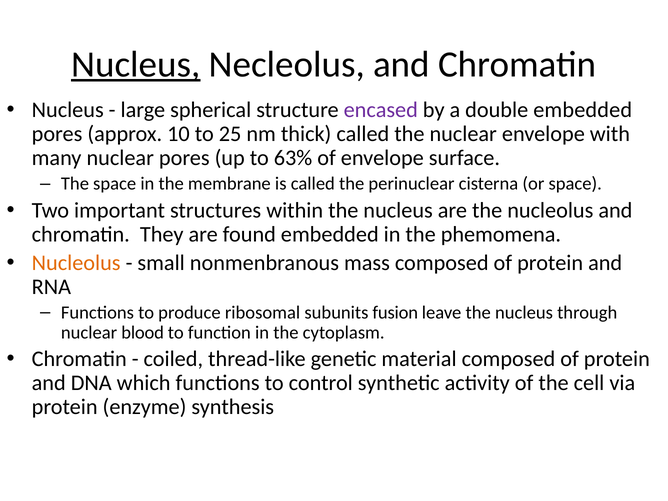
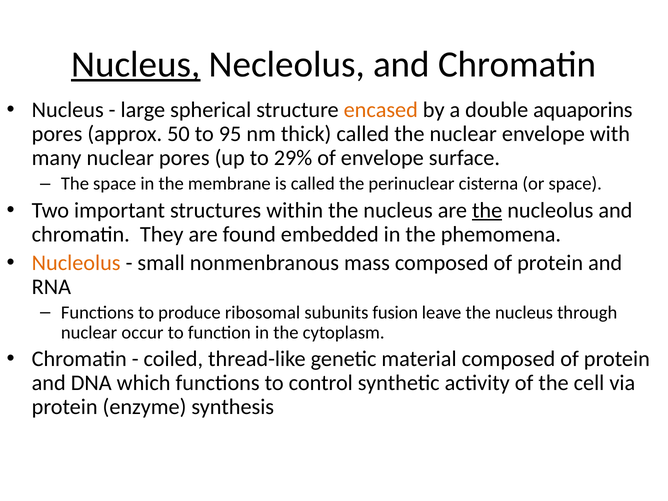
encased colour: purple -> orange
double embedded: embedded -> aquaporins
10: 10 -> 50
25: 25 -> 95
63%: 63% -> 29%
the at (487, 210) underline: none -> present
blood: blood -> occur
